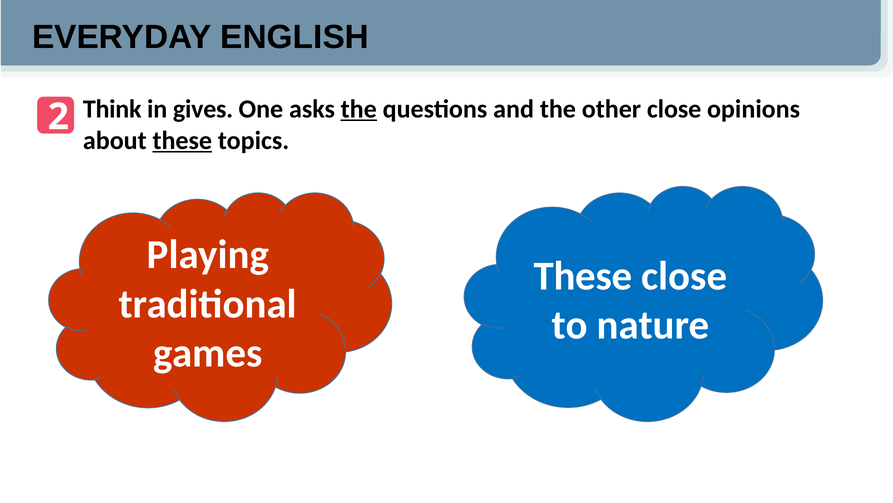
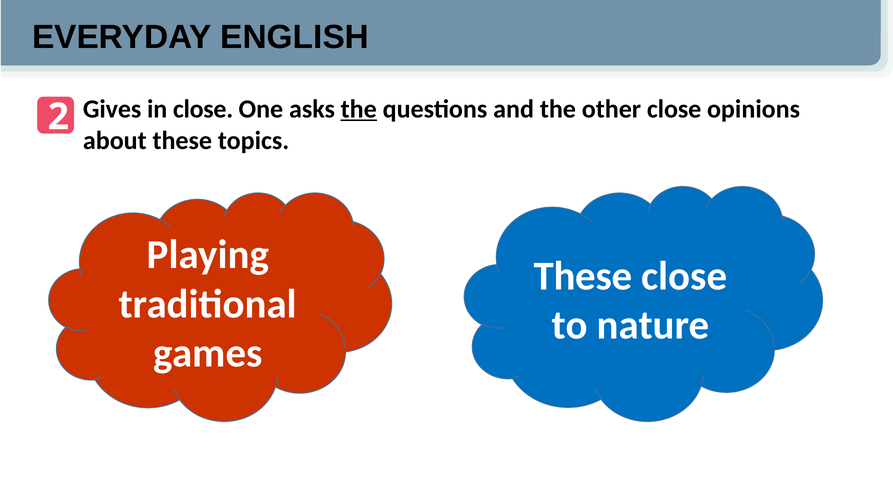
Think: Think -> Gives
in gives: gives -> close
these at (182, 140) underline: present -> none
